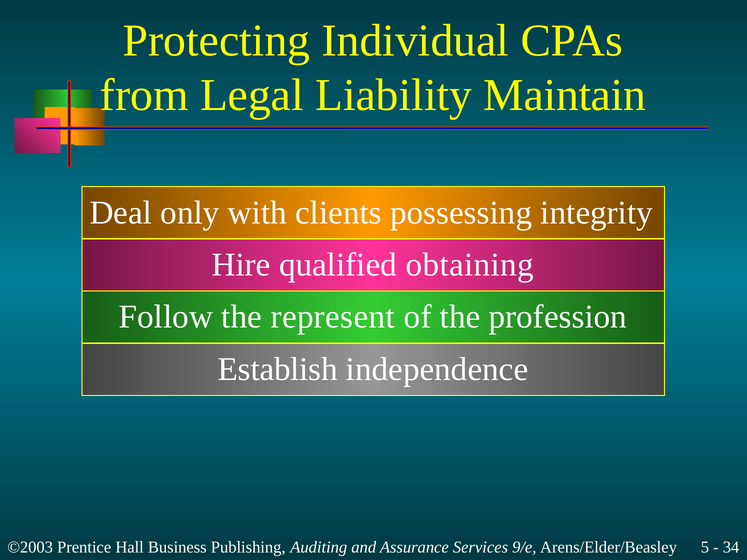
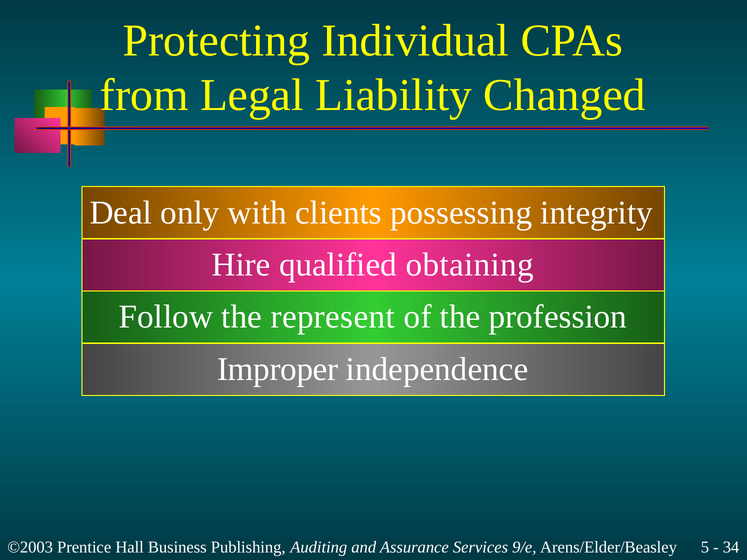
Maintain: Maintain -> Changed
Establish: Establish -> Improper
